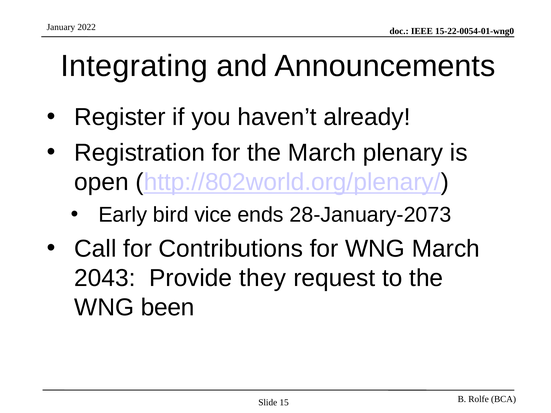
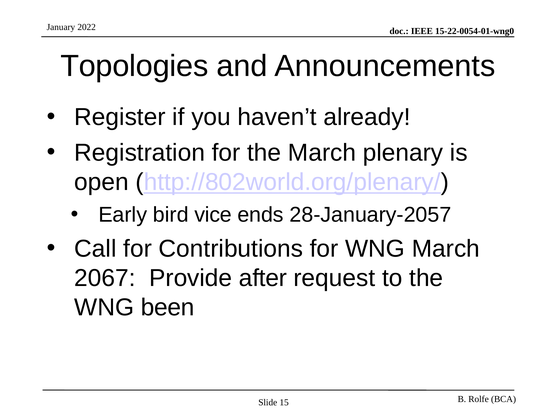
Integrating: Integrating -> Topologies
28-January-2073: 28-January-2073 -> 28-January-2057
2043: 2043 -> 2067
they: they -> after
